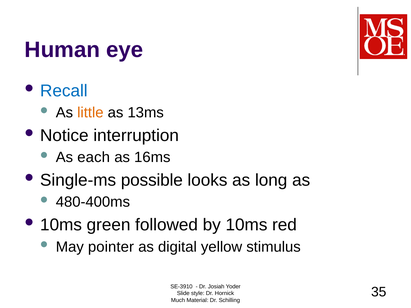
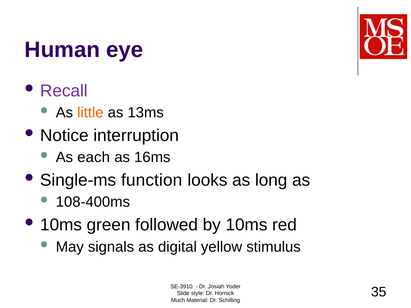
Recall colour: blue -> purple
possible: possible -> function
480-400ms: 480-400ms -> 108-400ms
pointer: pointer -> signals
